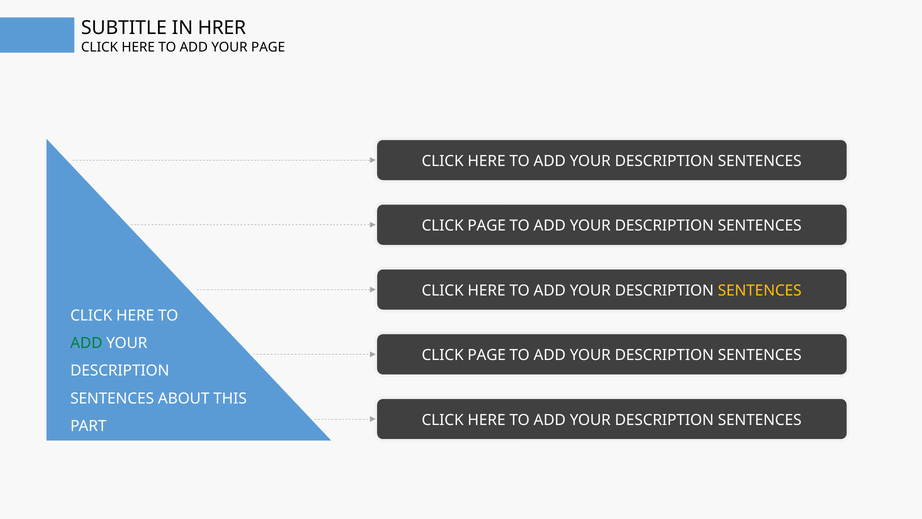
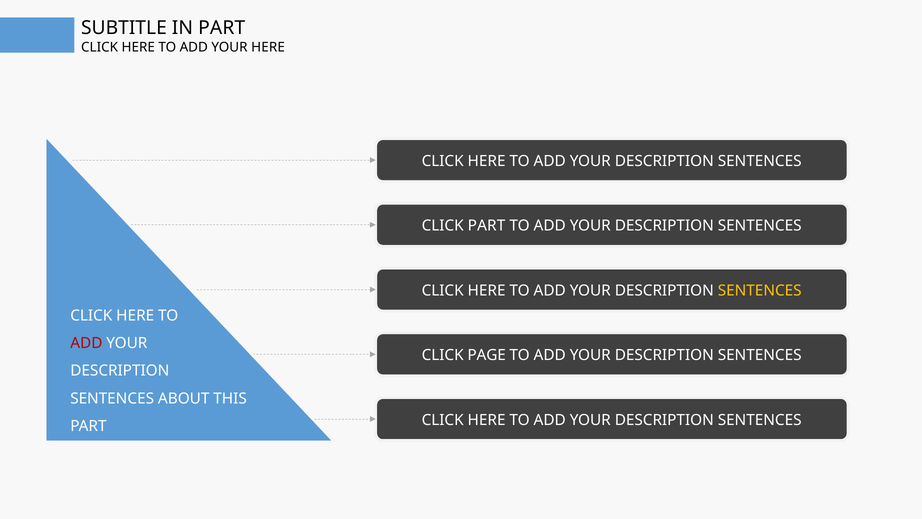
IN HRER: HRER -> PART
YOUR PAGE: PAGE -> HERE
PAGE at (487, 226): PAGE -> PART
ADD at (86, 343) colour: green -> red
